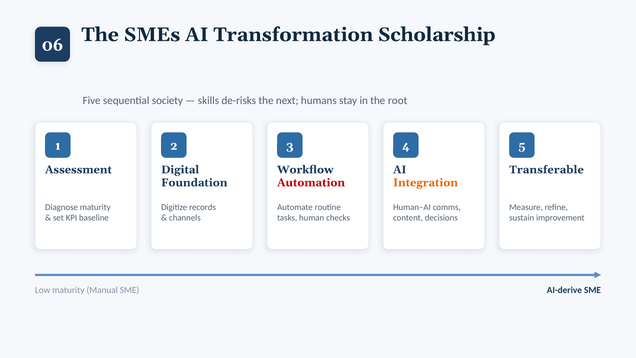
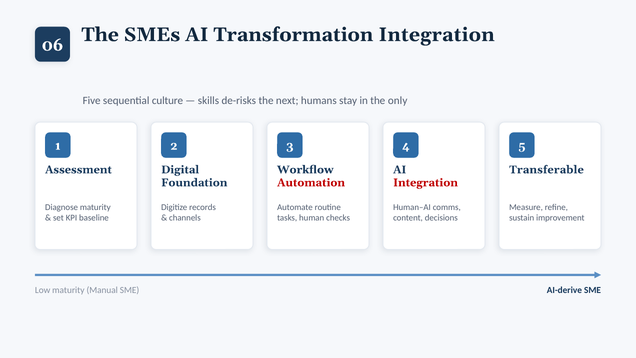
Transformation Scholarship: Scholarship -> Integration
society: society -> culture
root: root -> only
Integration at (426, 182) colour: orange -> red
